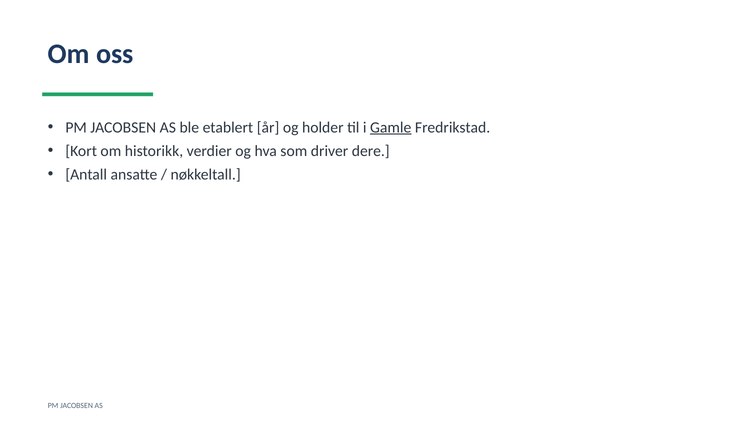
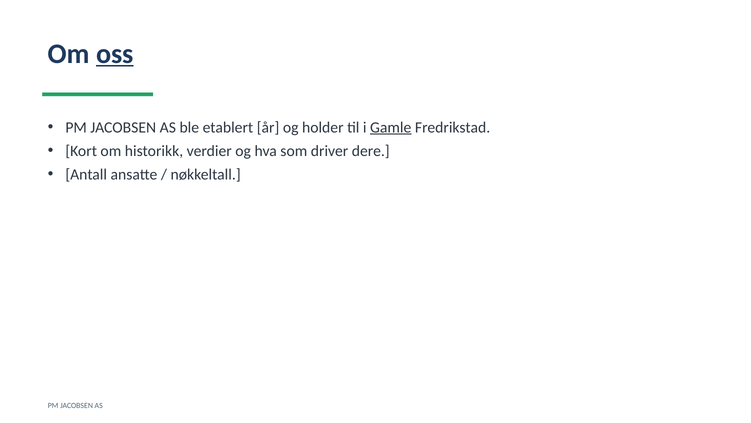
oss underline: none -> present
